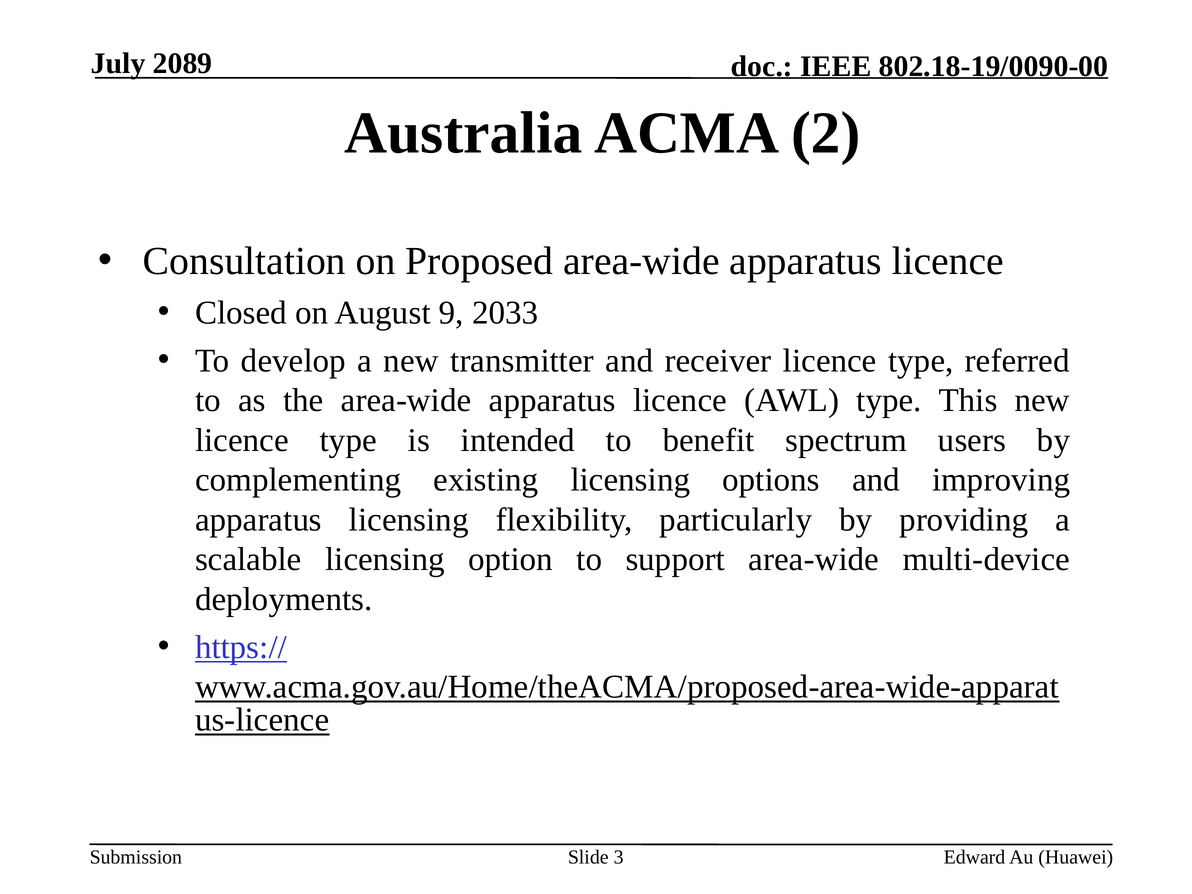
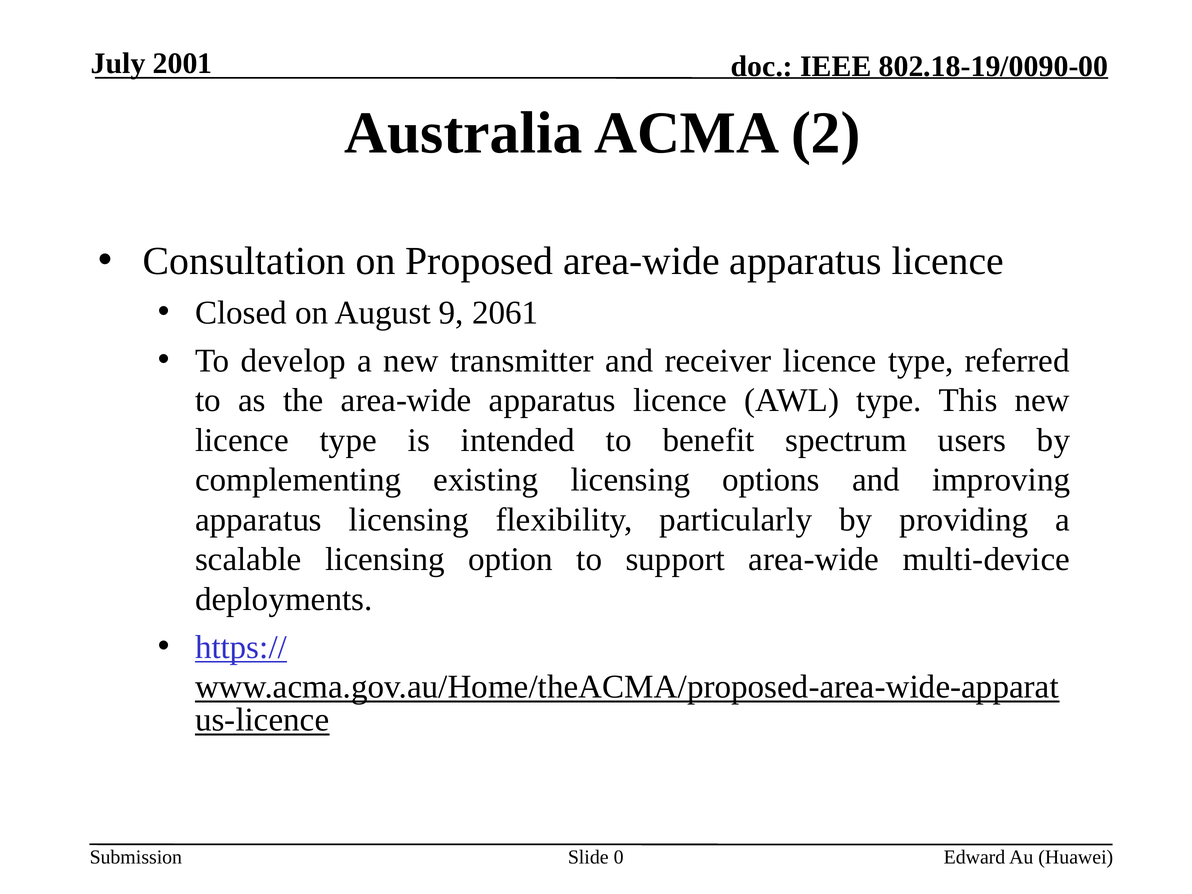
2089: 2089 -> 2001
2033: 2033 -> 2061
3: 3 -> 0
